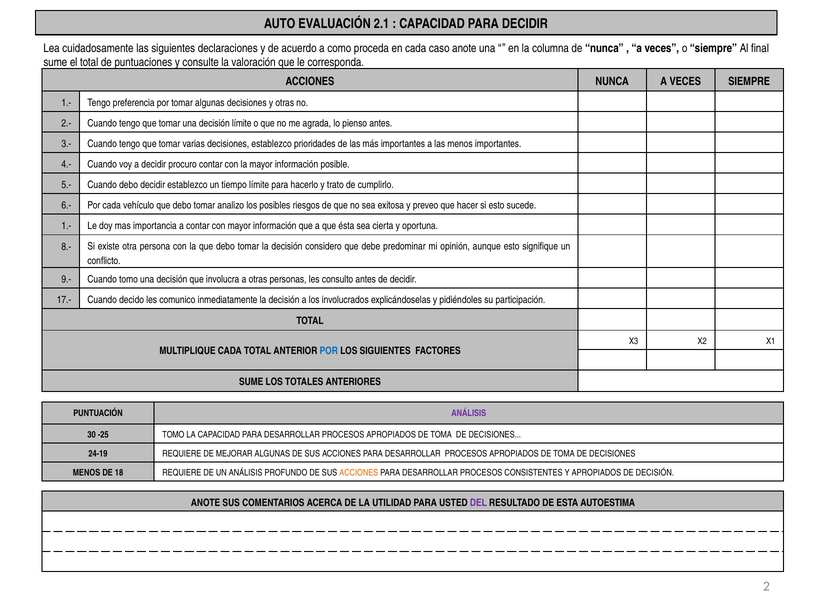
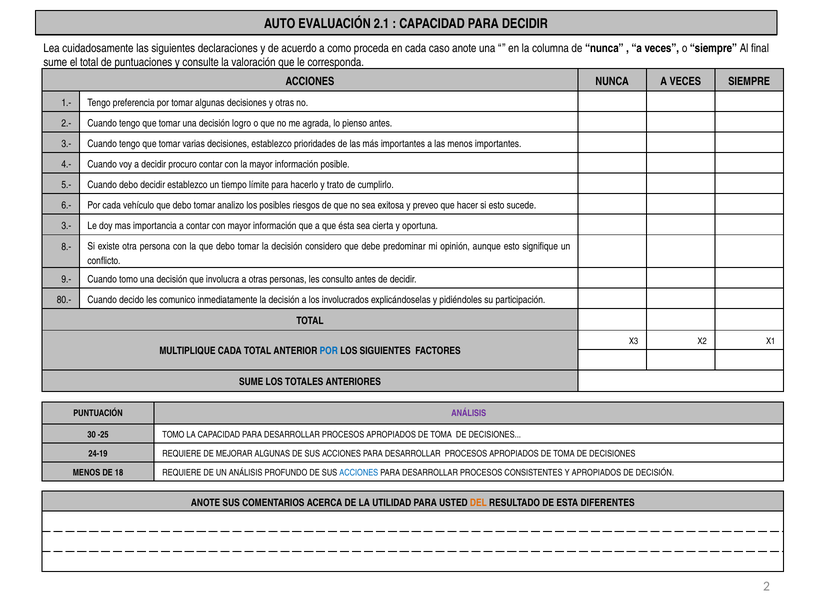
decisión límite: límite -> logro
1.- at (66, 226): 1.- -> 3.-
17.-: 17.- -> 80.-
ACCIONES at (359, 473) colour: orange -> blue
DEL colour: purple -> orange
AUTOESTIMA: AUTOESTIMA -> DIFERENTES
